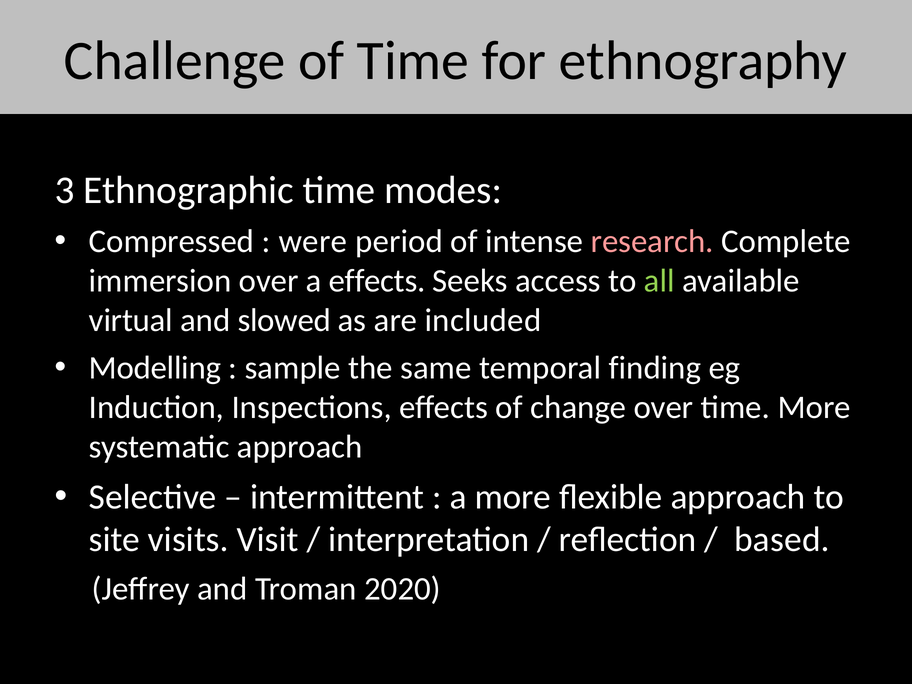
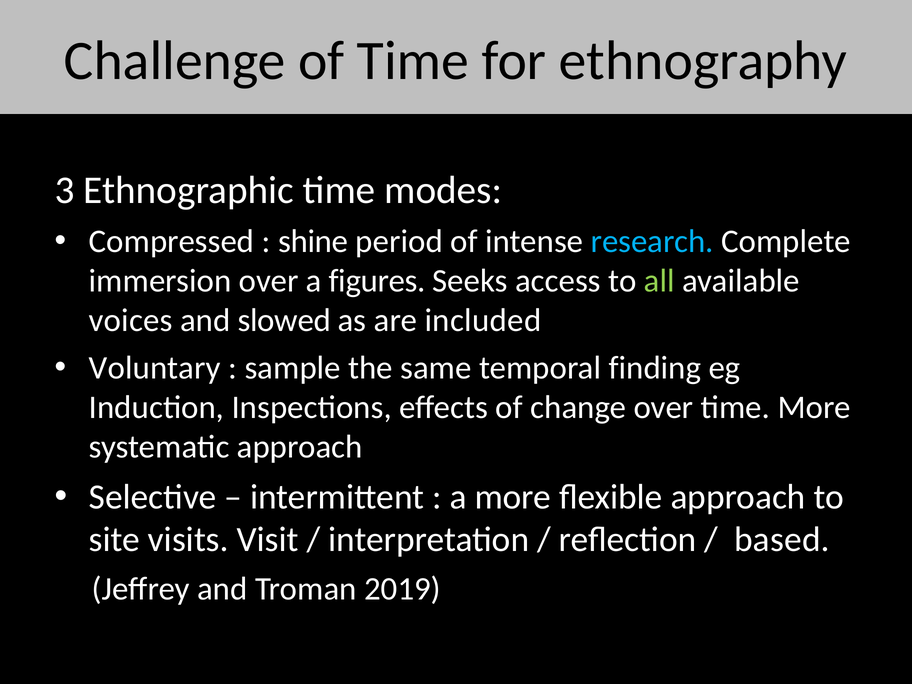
were: were -> shine
research colour: pink -> light blue
a effects: effects -> figures
virtual: virtual -> voices
Modelling: Modelling -> Voluntary
2020: 2020 -> 2019
